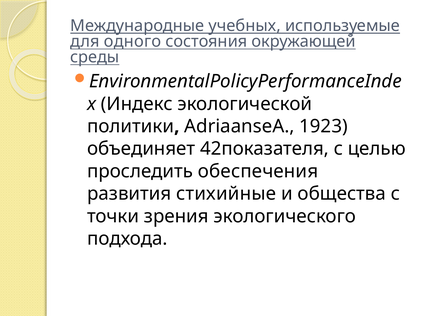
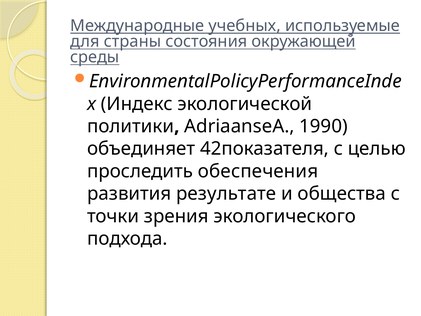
одного: одного -> страны
1923: 1923 -> 1990
стихийные: стихийные -> результате
